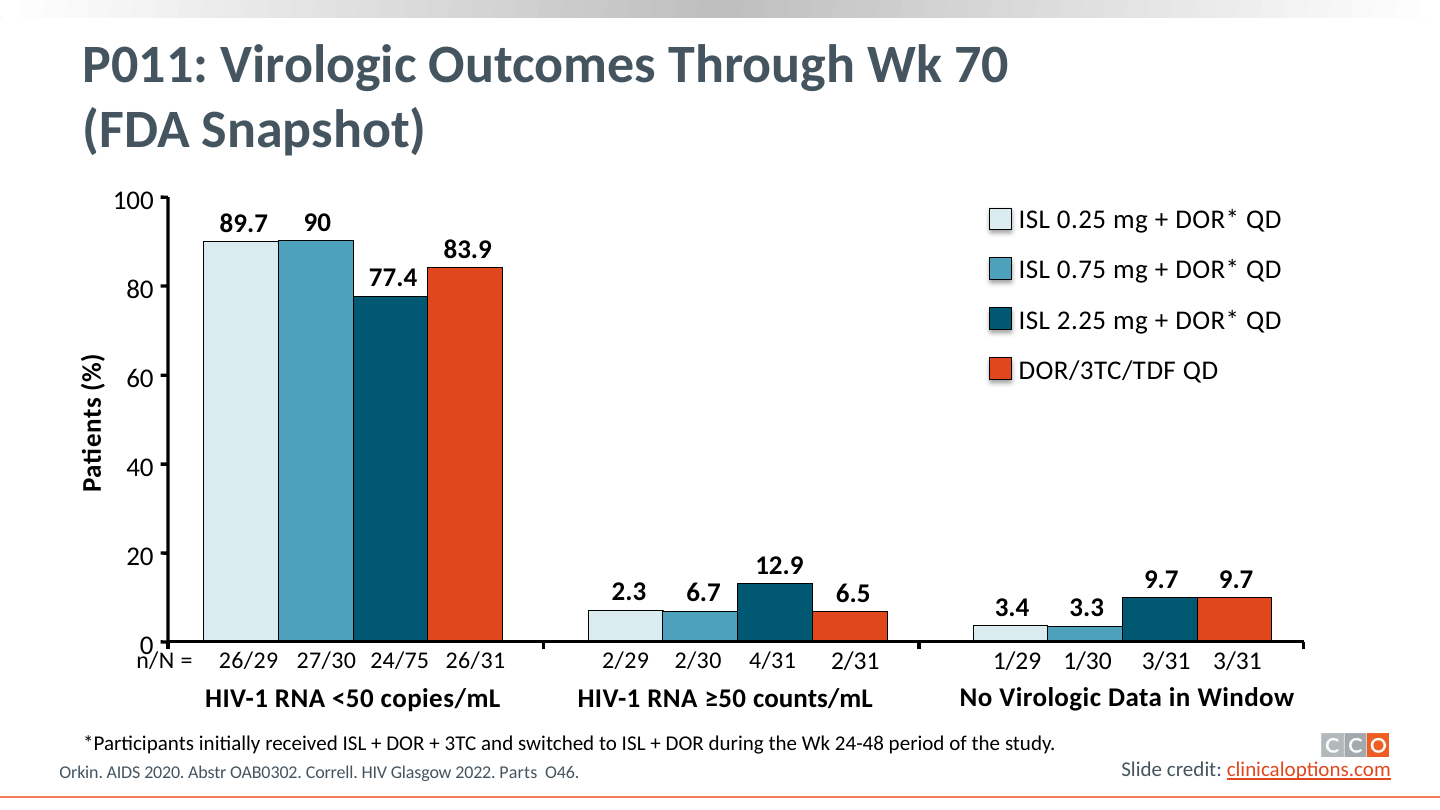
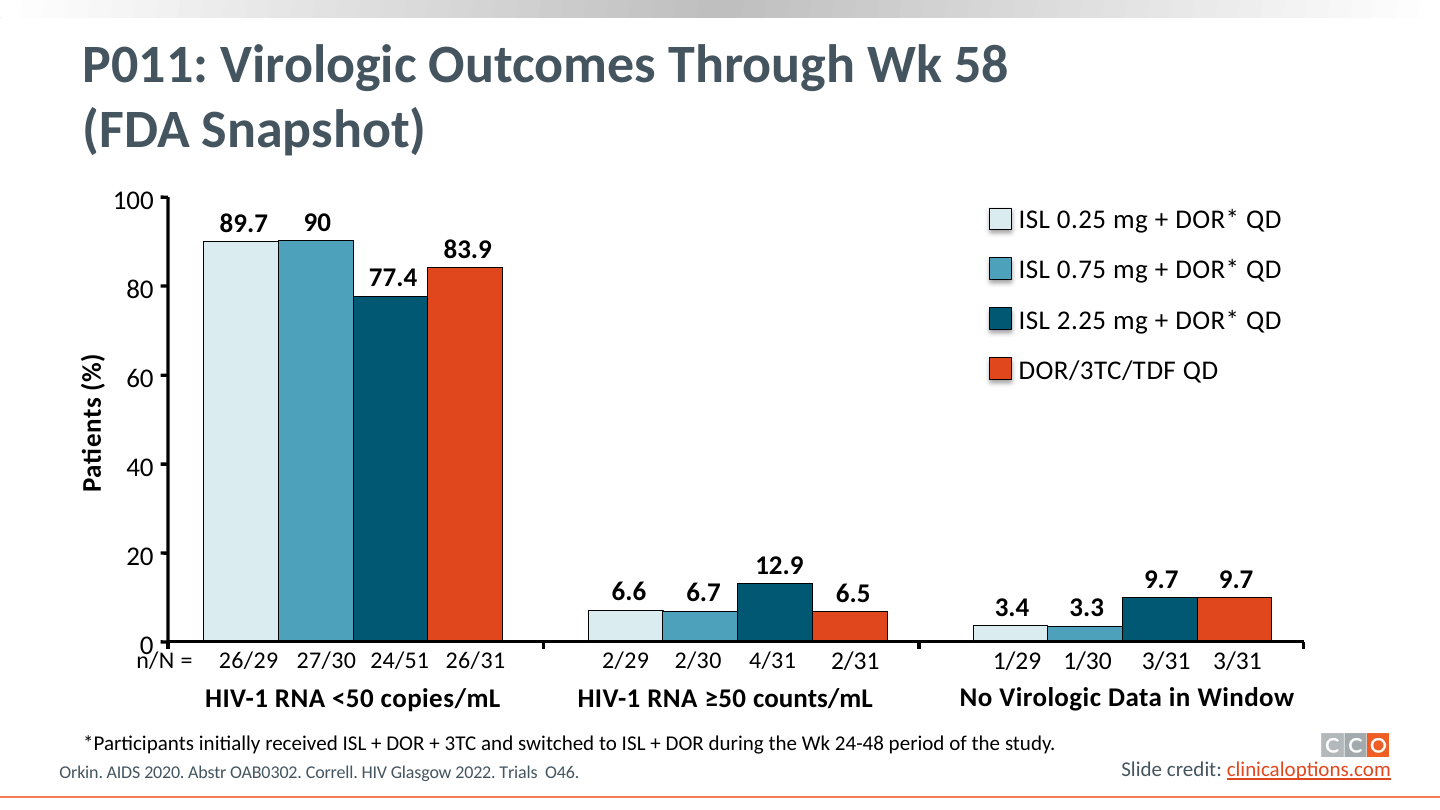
70: 70 -> 58
2.3: 2.3 -> 6.6
24/75: 24/75 -> 24/51
Parts: Parts -> Trials
